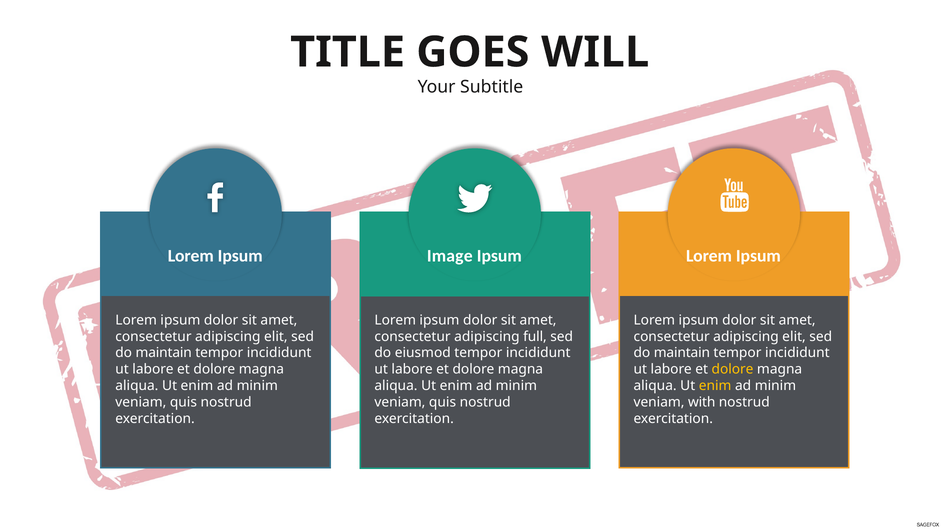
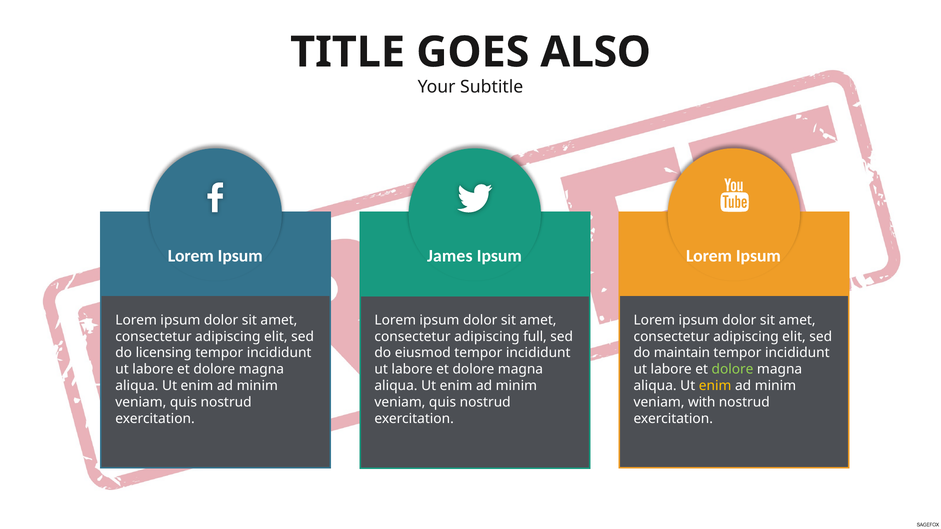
WILL: WILL -> ALSO
Image: Image -> James
maintain at (164, 353): maintain -> licensing
dolore at (733, 370) colour: yellow -> light green
